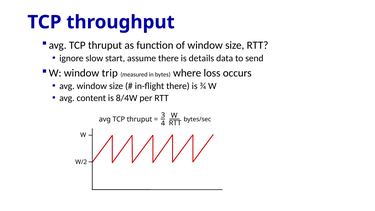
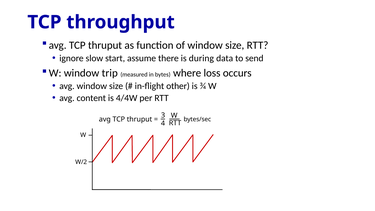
details: details -> during
in-flight there: there -> other
8/4W: 8/4W -> 4/4W
